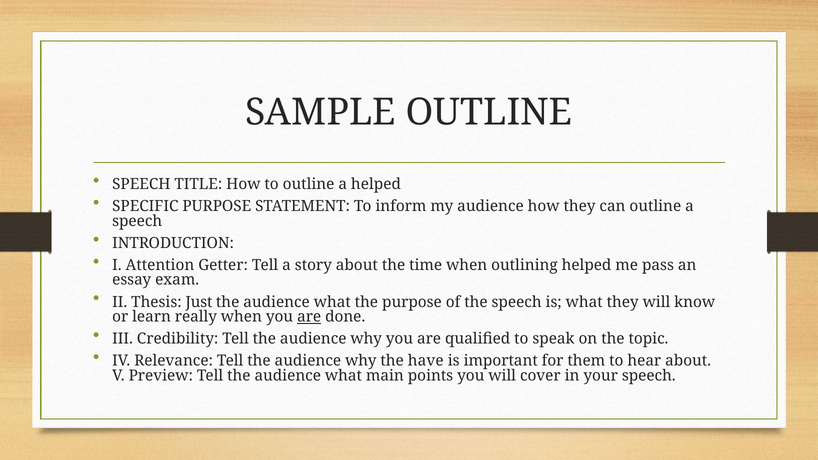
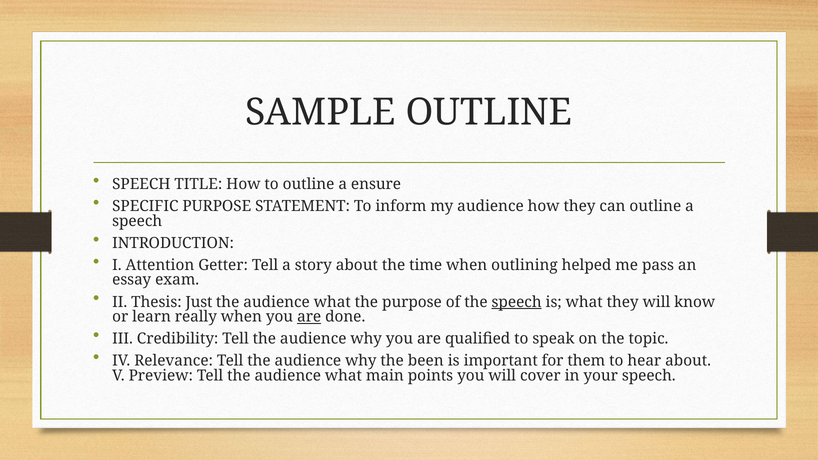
a helped: helped -> ensure
speech at (517, 302) underline: none -> present
have: have -> been
